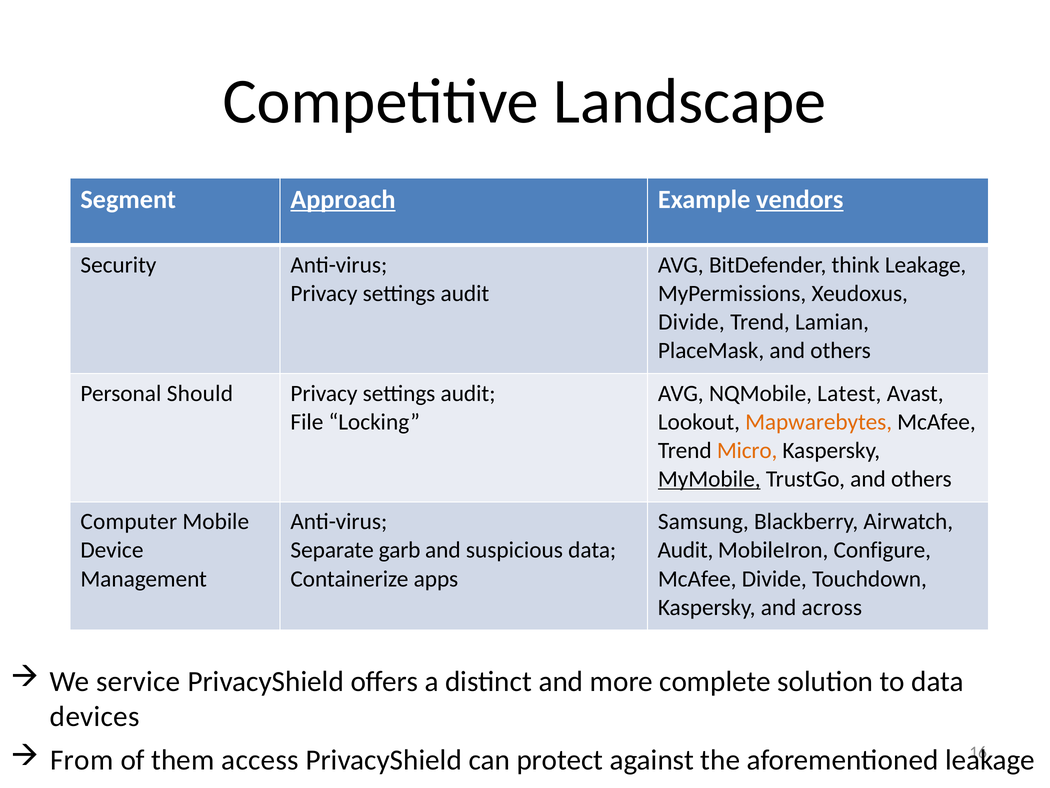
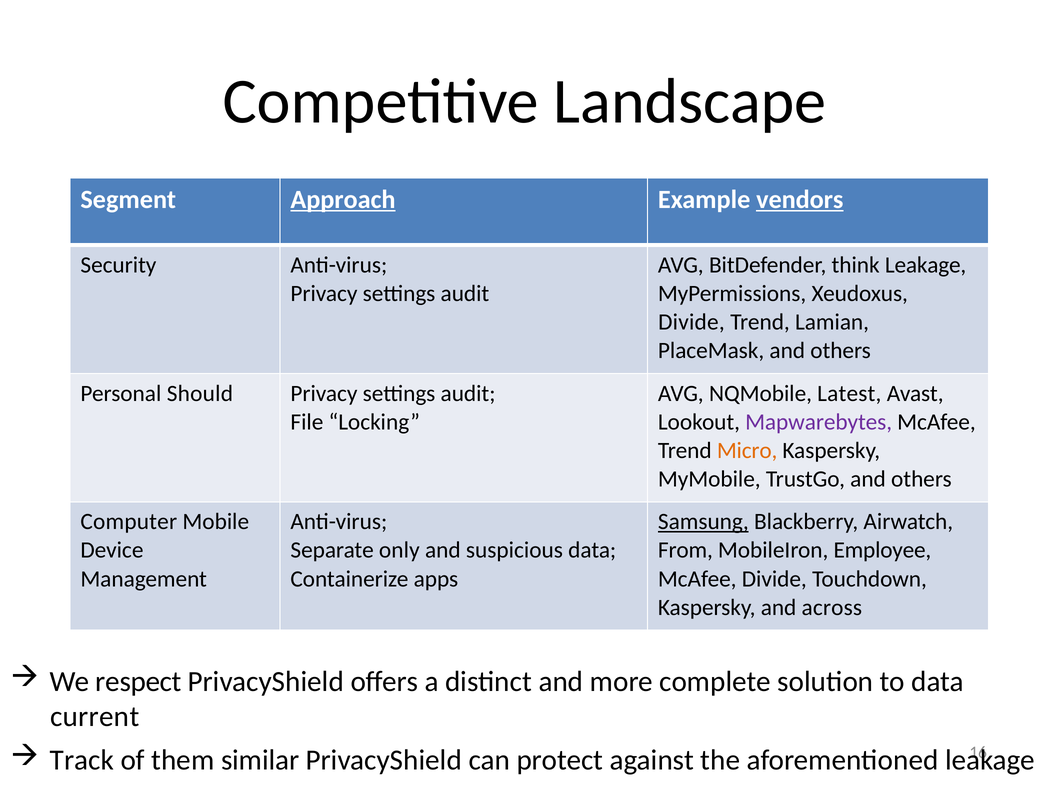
Mapwarebytes colour: orange -> purple
MyMobile underline: present -> none
Samsung underline: none -> present
garb: garb -> only
Audit at (685, 550): Audit -> From
Configure: Configure -> Employee
service: service -> respect
devices: devices -> current
From: From -> Track
access: access -> similar
